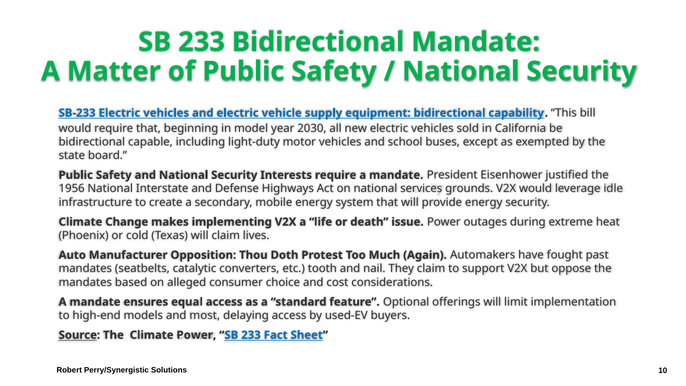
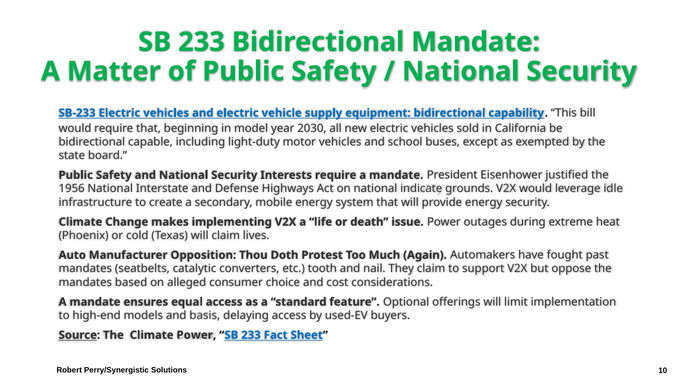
services: services -> indicate
most: most -> basis
